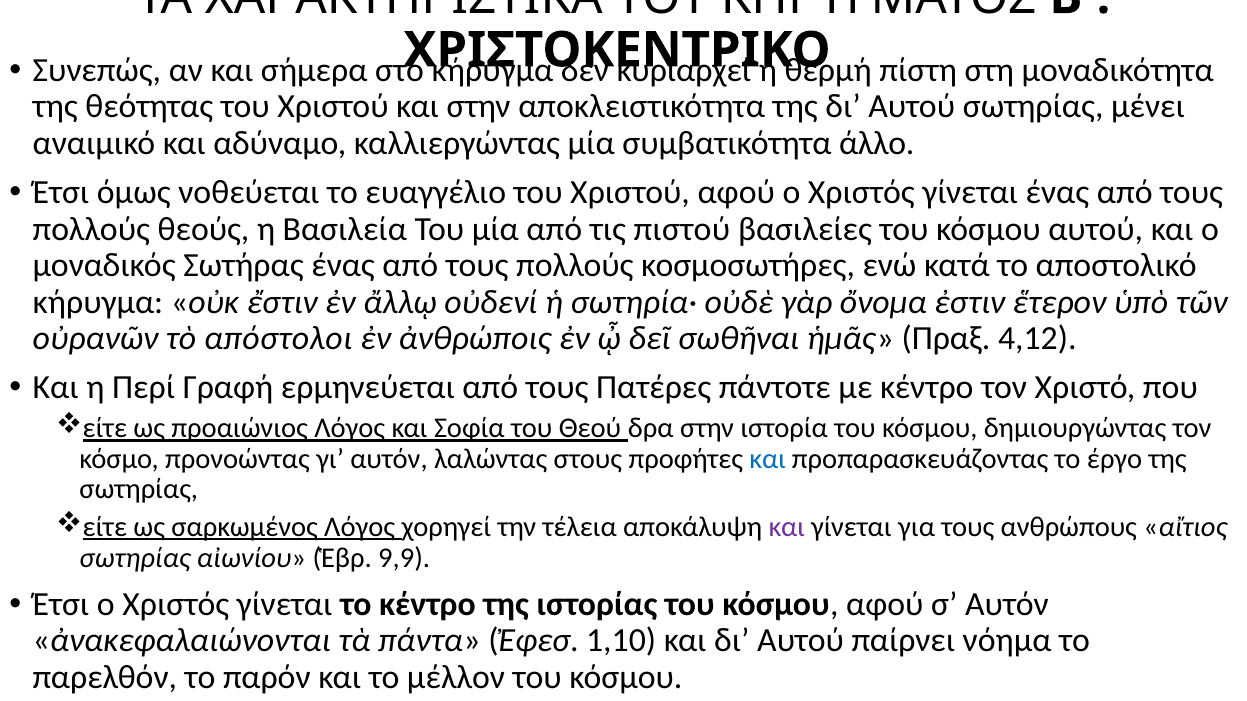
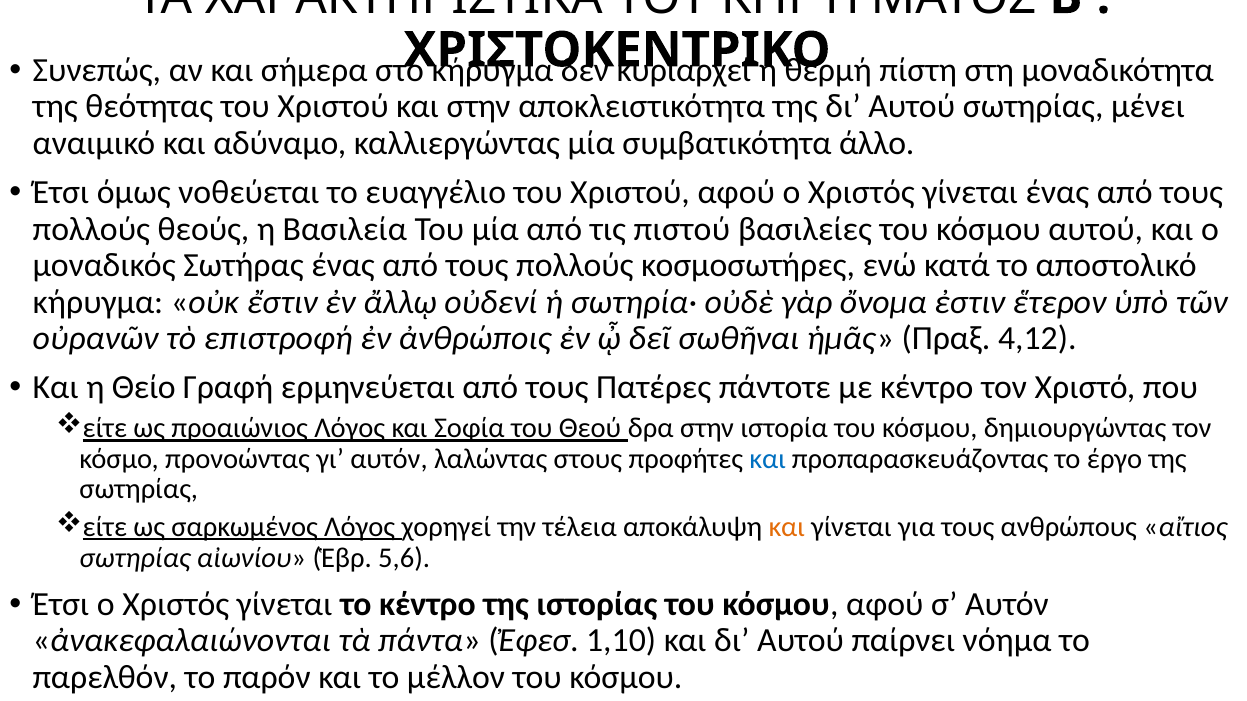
απόστολοι: απόστολοι -> επιστροφή
Περί: Περί -> Θείο
και at (787, 527) colour: purple -> orange
9,9: 9,9 -> 5,6
